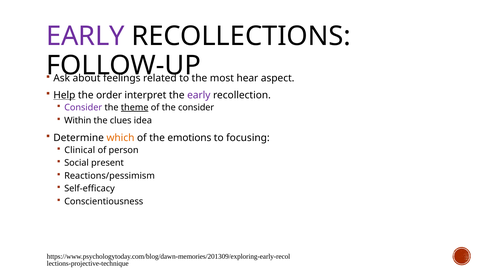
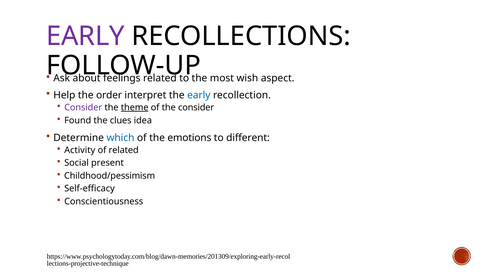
hear: hear -> wish
Help underline: present -> none
early at (199, 95) colour: purple -> blue
Within: Within -> Found
which colour: orange -> blue
focusing: focusing -> different
Clinical: Clinical -> Activity
of person: person -> related
Reactions/pessimism: Reactions/pessimism -> Childhood/pessimism
